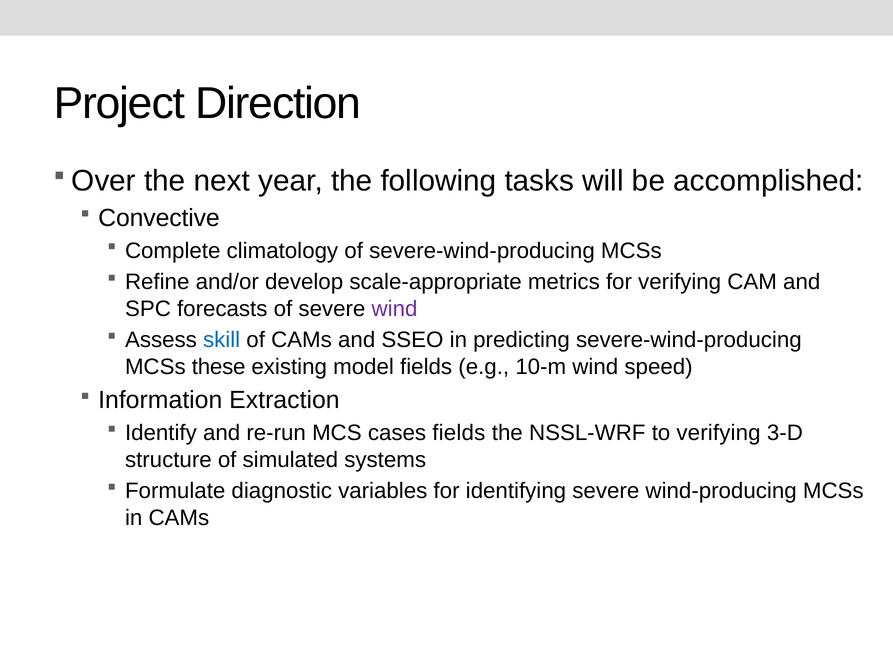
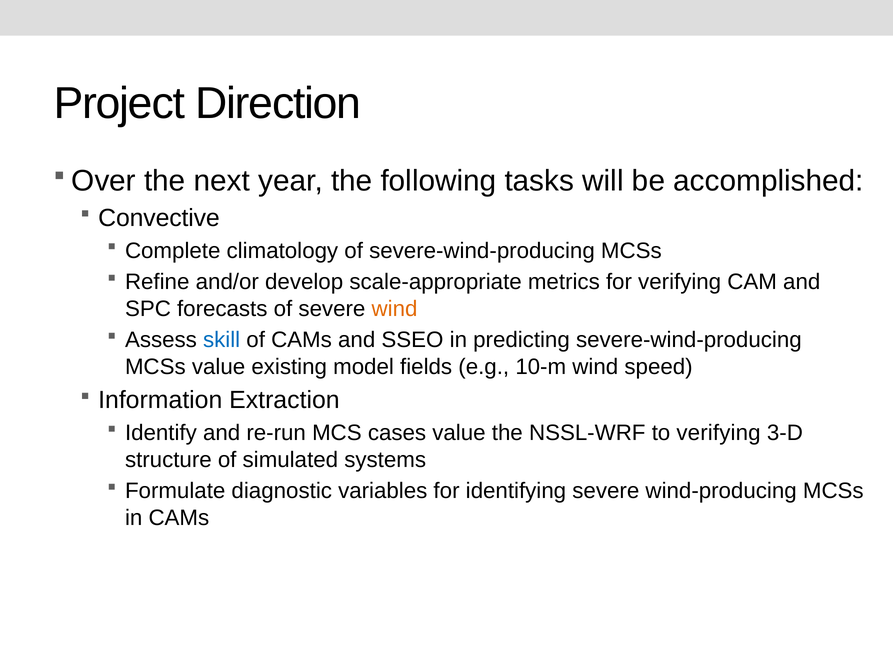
wind at (395, 309) colour: purple -> orange
MCSs these: these -> value
cases fields: fields -> value
